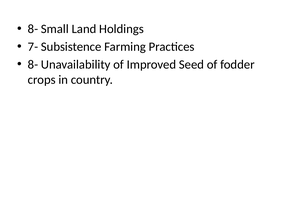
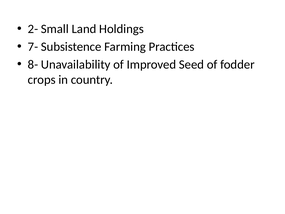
8- at (33, 29): 8- -> 2-
